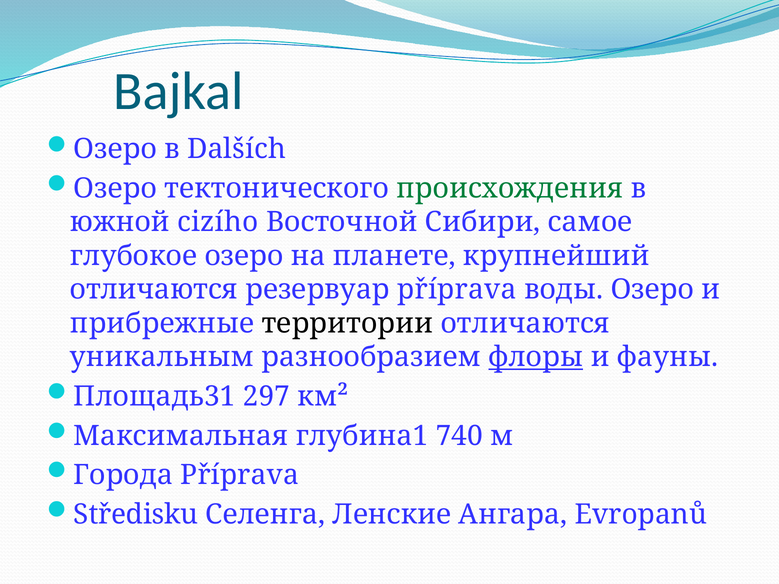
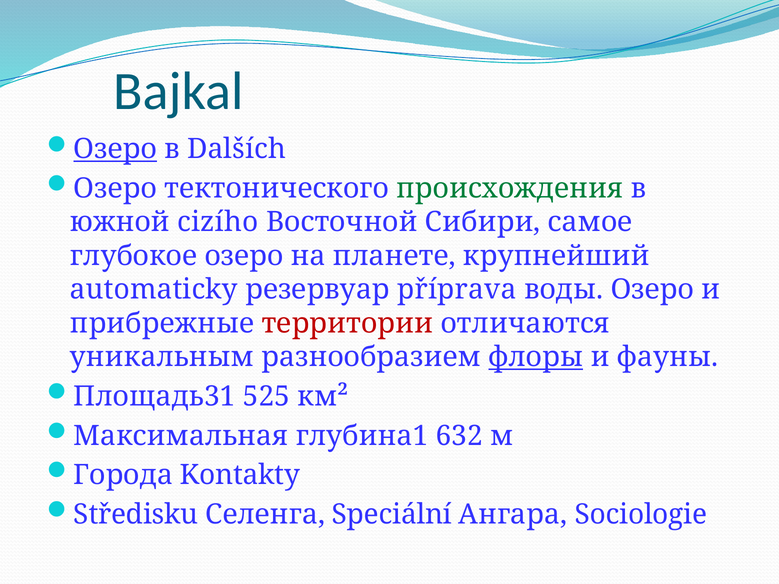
Озеро at (115, 149) underline: none -> present
отличаются at (154, 290): отличаются -> automaticky
территории colour: black -> red
297: 297 -> 525
740: 740 -> 632
Города Příprava: Příprava -> Kontakty
Ленские: Ленские -> Speciální
Evropanů: Evropanů -> Sociologie
